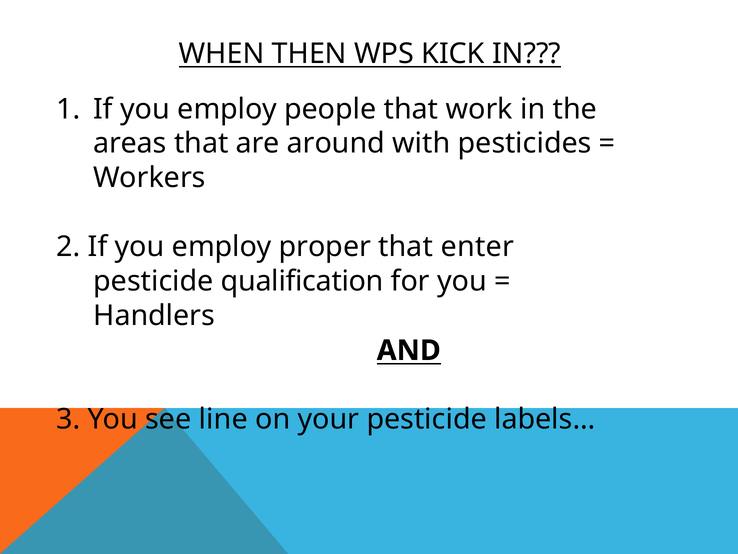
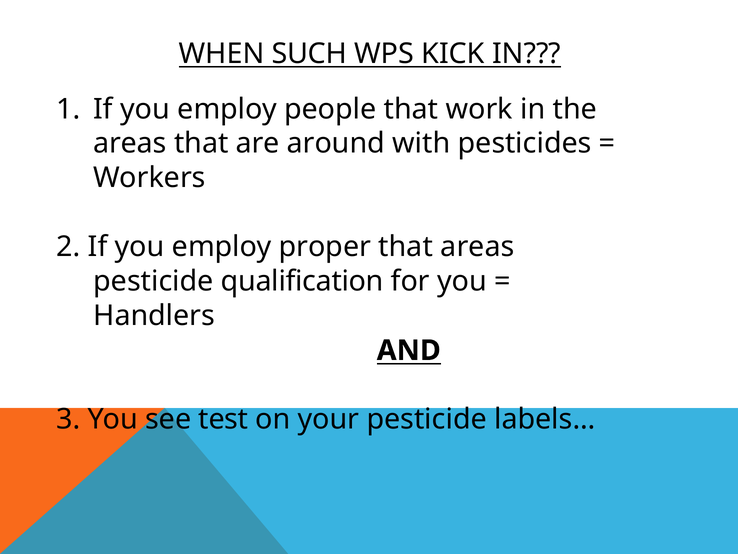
THEN: THEN -> SUCH
that enter: enter -> areas
line: line -> test
